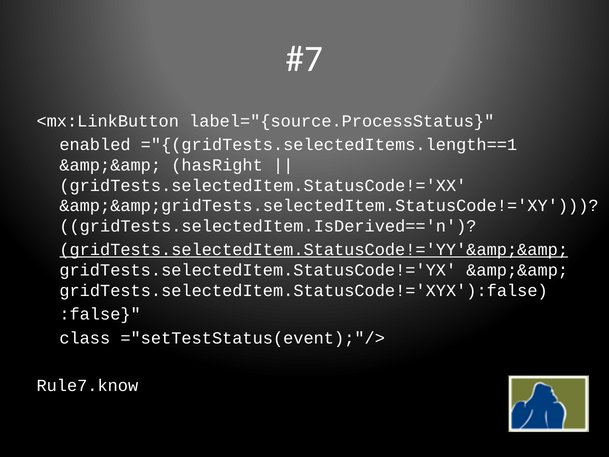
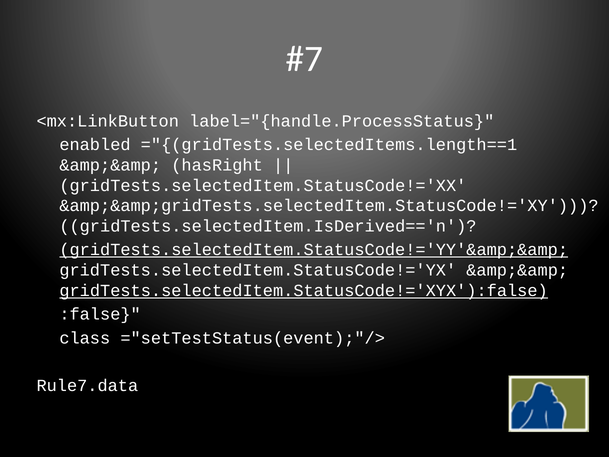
label="{source.ProcessStatus: label="{source.ProcessStatus -> label="{handle.ProcessStatus
gridTests.selectedItem.StatusCode!='XYX'):false underline: none -> present
Rule7.know: Rule7.know -> Rule7.data
